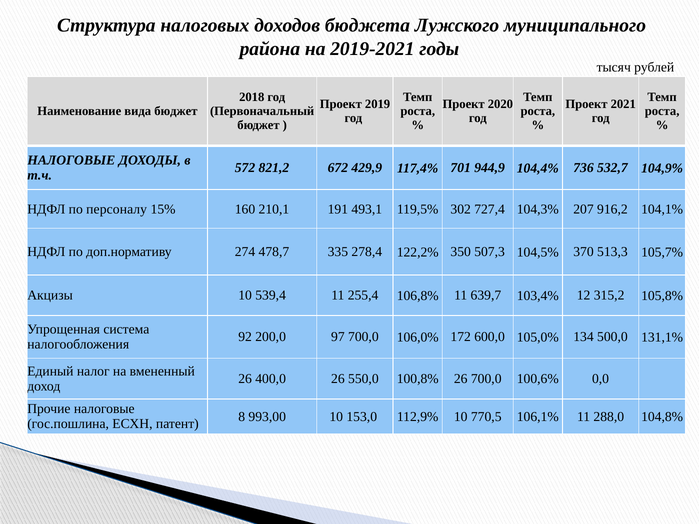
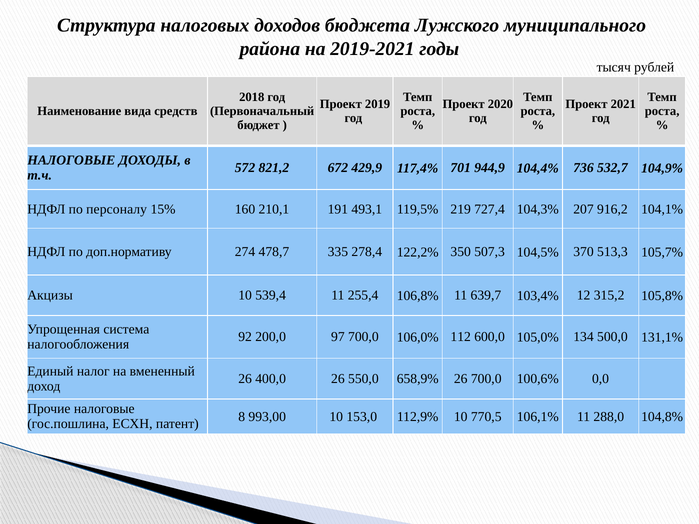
вида бюджет: бюджет -> средств
302: 302 -> 219
172: 172 -> 112
100,8%: 100,8% -> 658,9%
